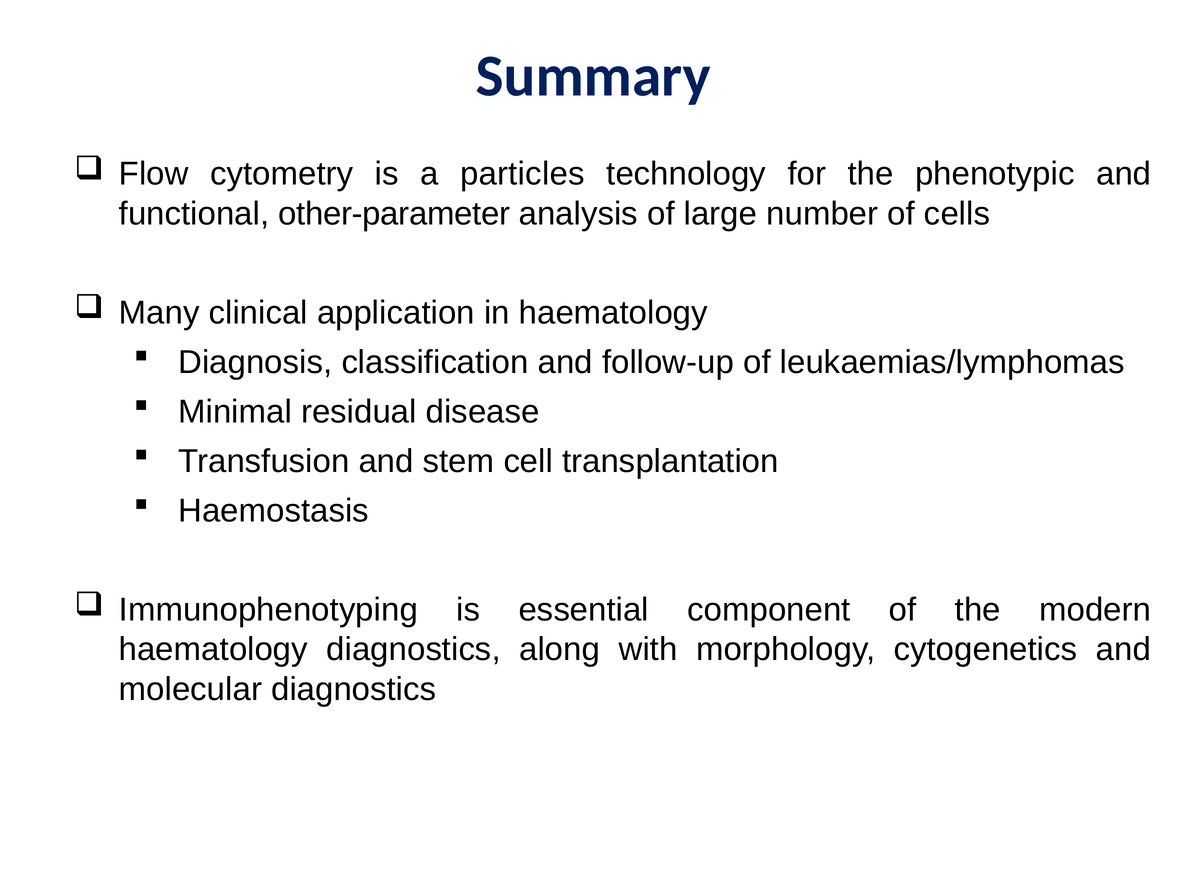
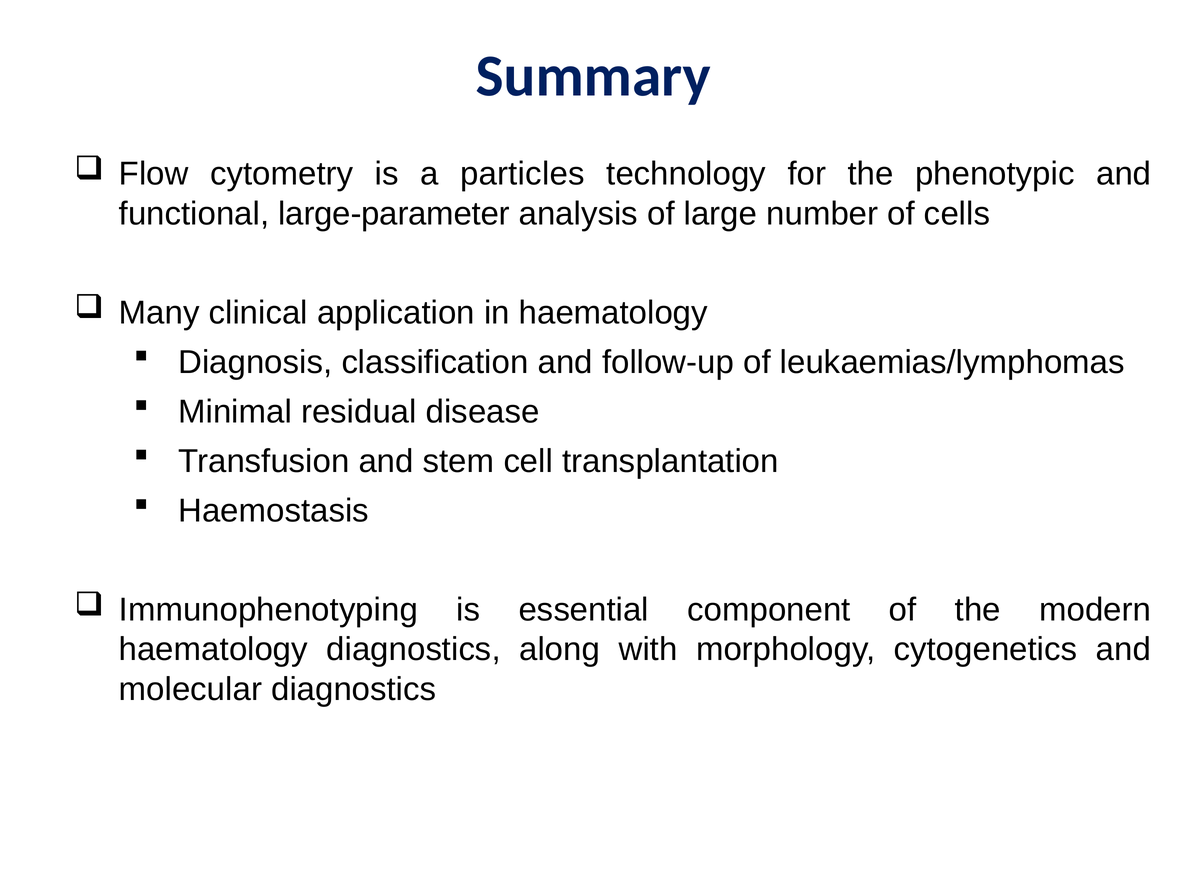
other-parameter: other-parameter -> large-parameter
